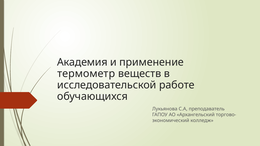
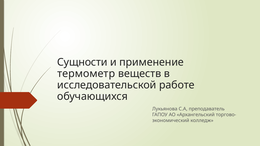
Академия: Академия -> Сущности
